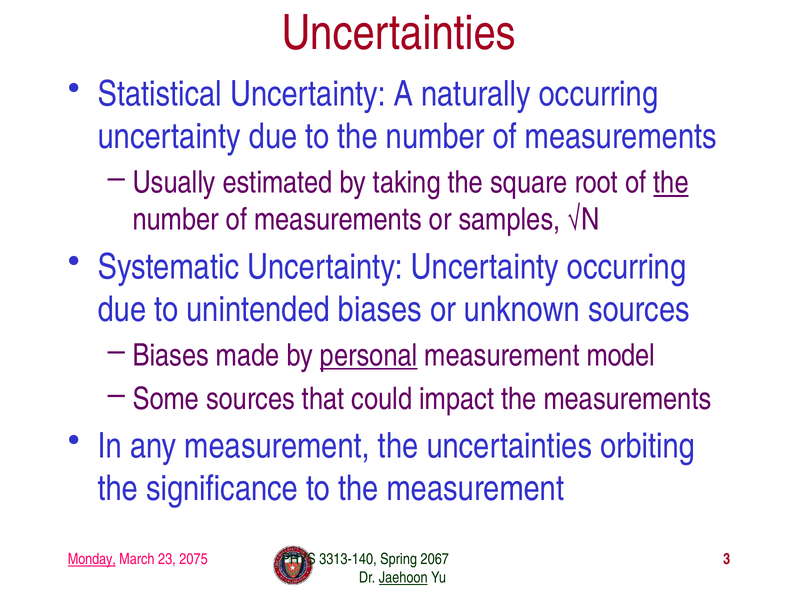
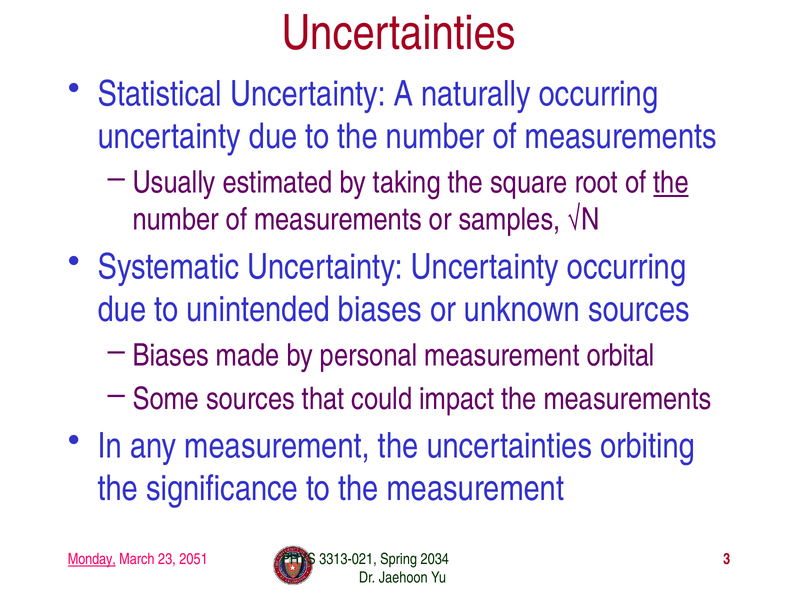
personal underline: present -> none
model: model -> orbital
2075: 2075 -> 2051
3313-140: 3313-140 -> 3313-021
2067: 2067 -> 2034
Jaehoon underline: present -> none
